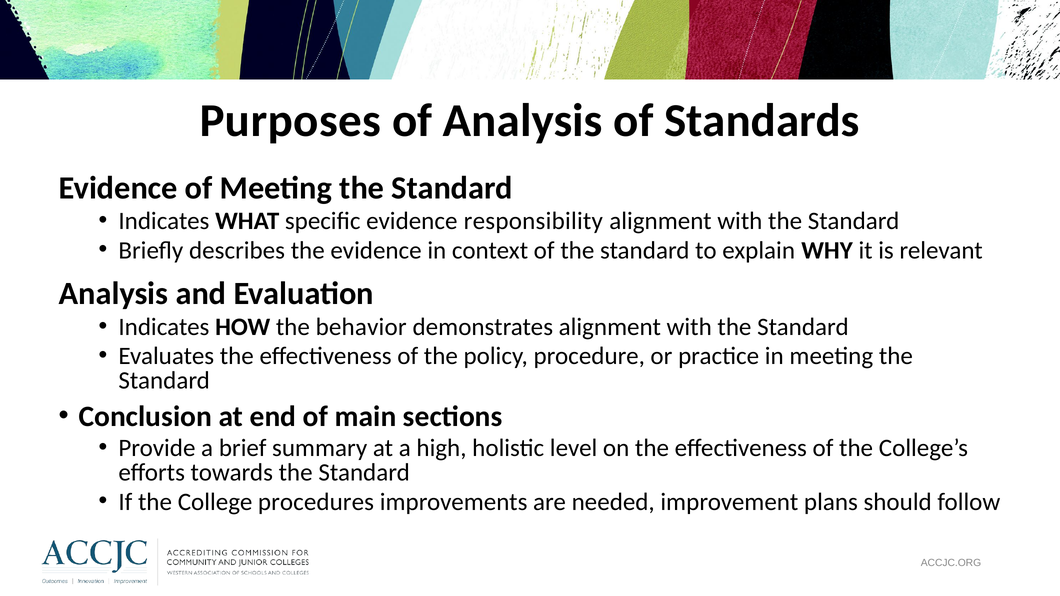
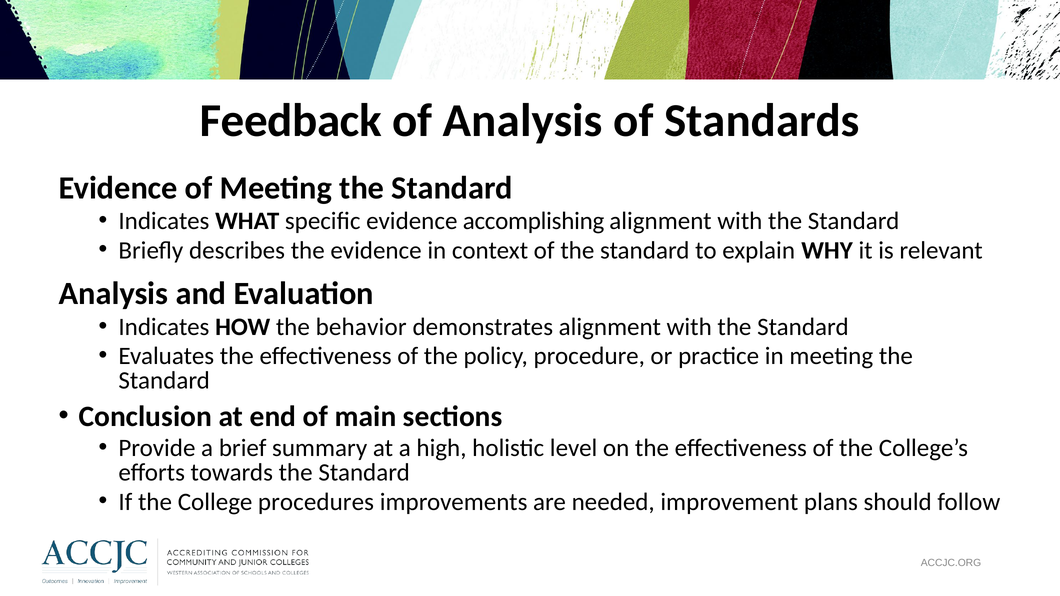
Purposes: Purposes -> Feedback
responsibility: responsibility -> accomplishing
